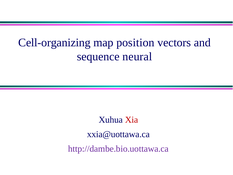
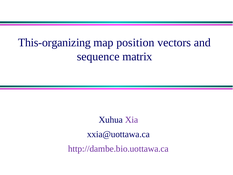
Cell-organizing: Cell-organizing -> This-organizing
neural: neural -> matrix
Xia colour: red -> purple
